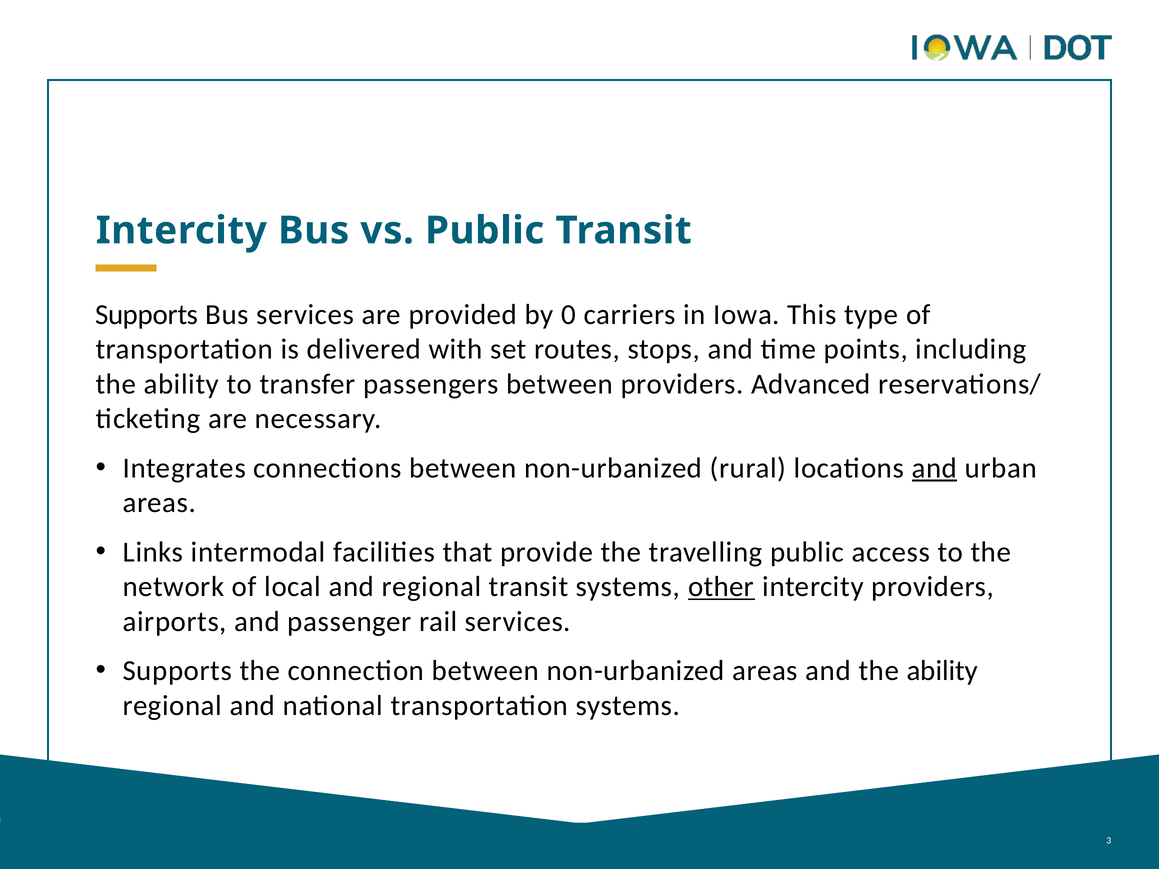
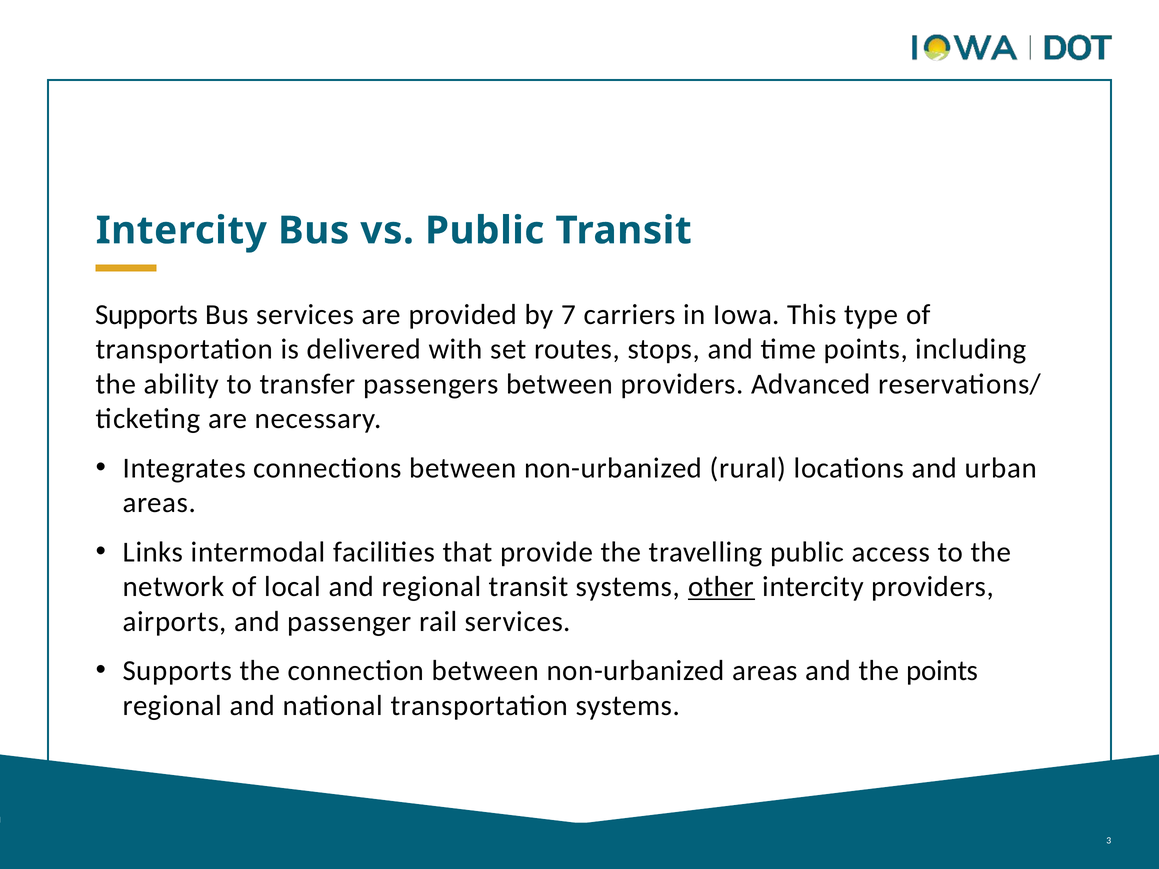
0: 0 -> 7
and at (934, 468) underline: present -> none
and the ability: ability -> points
